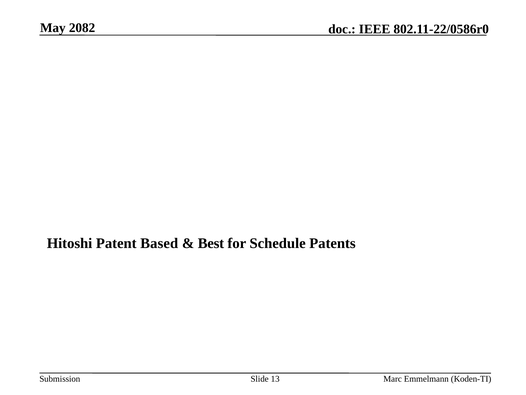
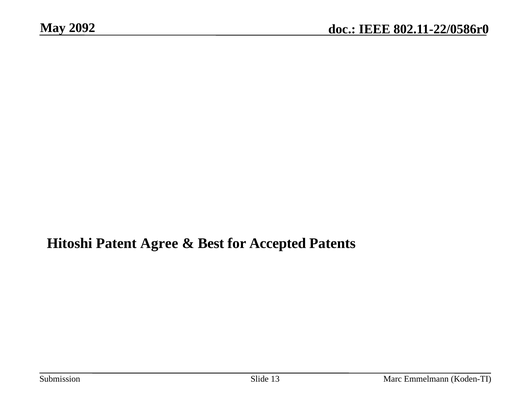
2082: 2082 -> 2092
Based: Based -> Agree
Schedule: Schedule -> Accepted
